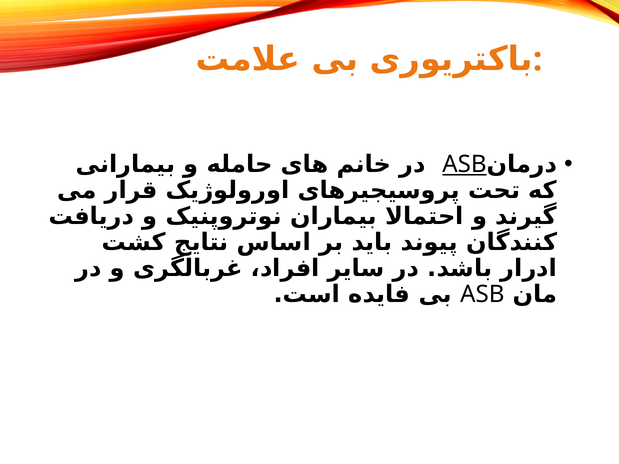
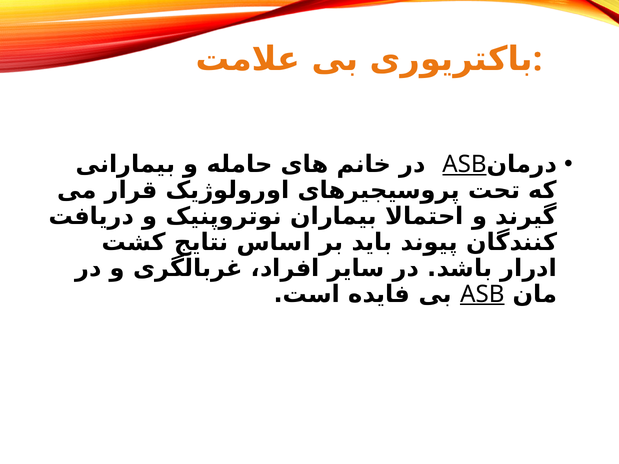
ASB at (482, 294) underline: none -> present
